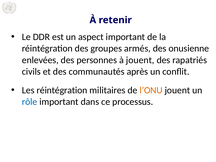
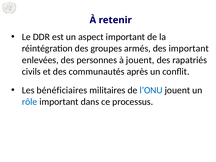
des onusienne: onusienne -> important
Les réintégration: réintégration -> bénéficiaires
l’ONU colour: orange -> blue
